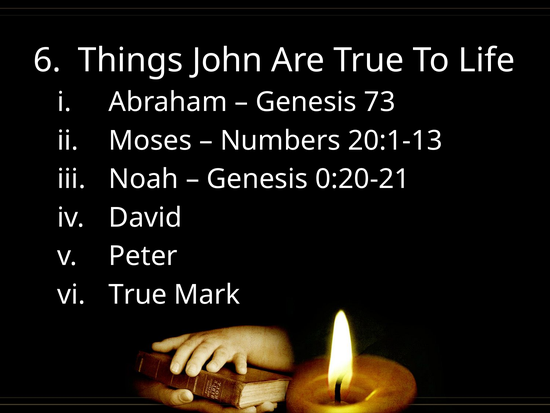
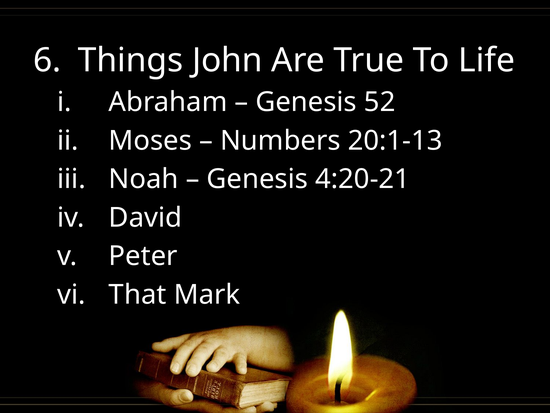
73: 73 -> 52
0:20-21: 0:20-21 -> 4:20-21
True at (138, 294): True -> That
